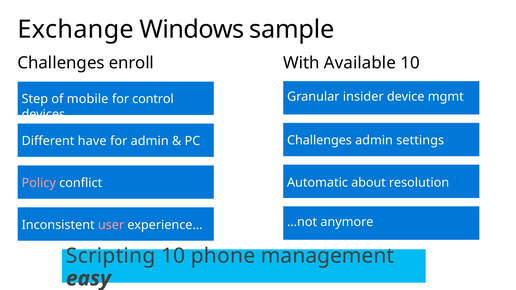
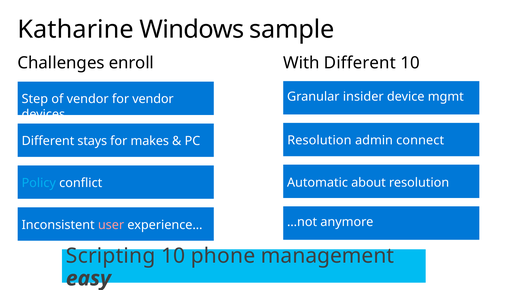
Exchange: Exchange -> Katharine
With Available: Available -> Different
of mobile: mobile -> vendor
for control: control -> vendor
Challenges at (319, 140): Challenges -> Resolution
settings: settings -> connect
have: have -> stays
for admin: admin -> makes
Policy colour: pink -> light blue
